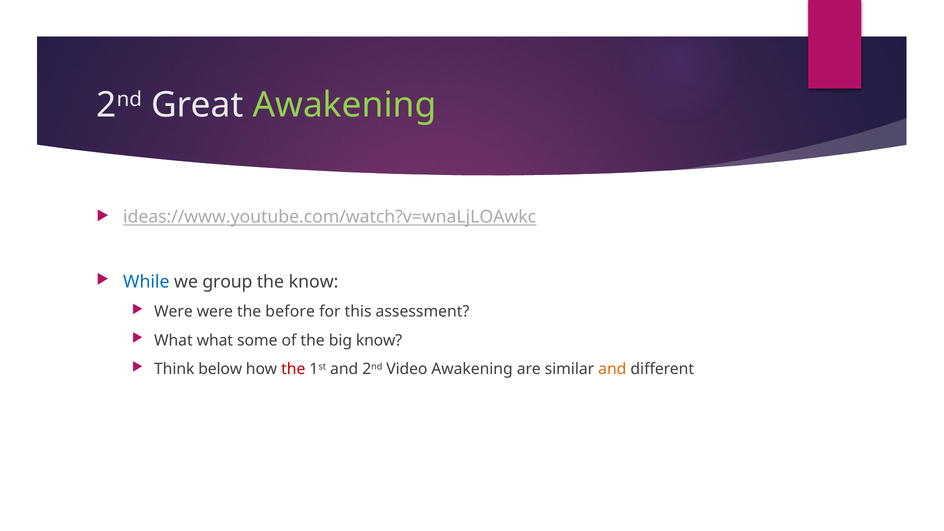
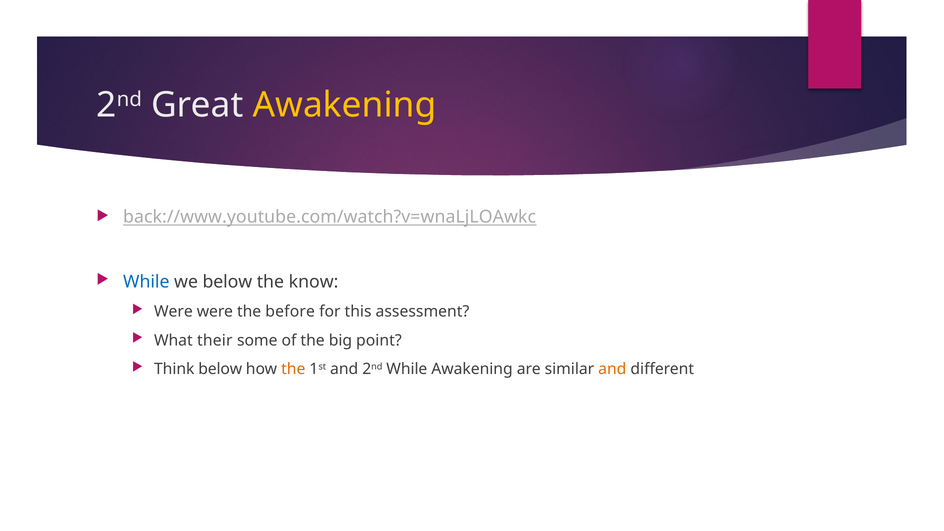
Awakening at (344, 105) colour: light green -> yellow
ideas://www.youtube.com/watch?v=wnaLjLOAwkc: ideas://www.youtube.com/watch?v=wnaLjLOAwkc -> back://www.youtube.com/watch?v=wnaLjLOAwkc
we group: group -> below
What what: what -> their
big know: know -> point
the at (293, 369) colour: red -> orange
2nd Video: Video -> While
